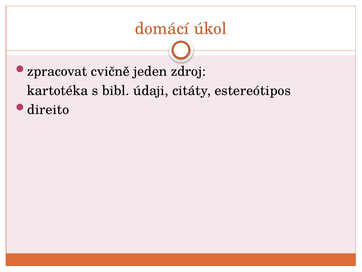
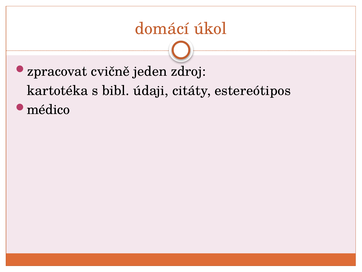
direito: direito -> médico
